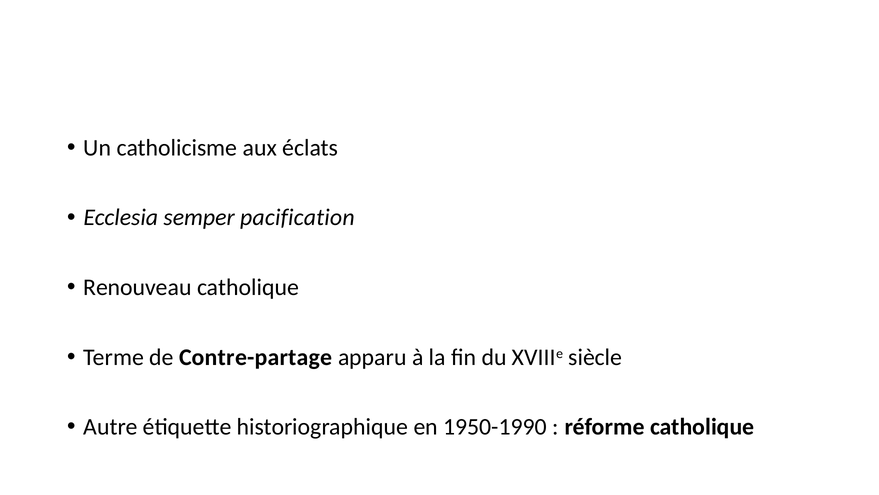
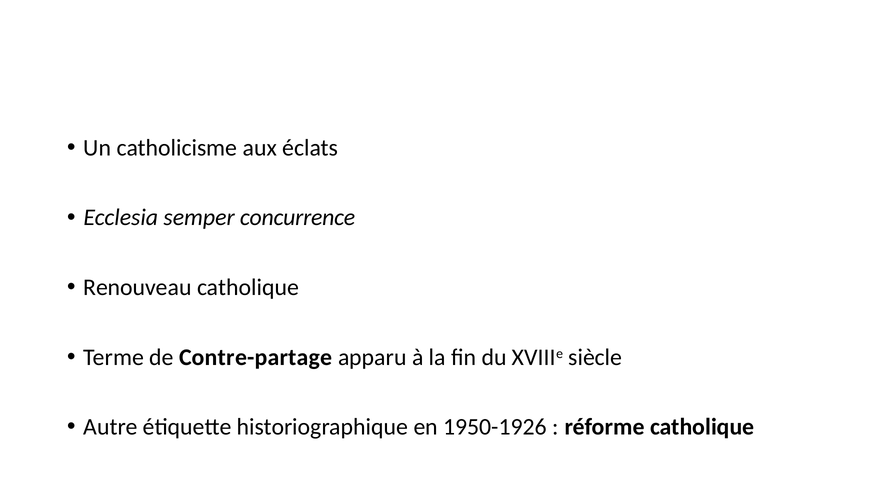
pacification: pacification -> concurrence
1950-1990: 1950-1990 -> 1950-1926
